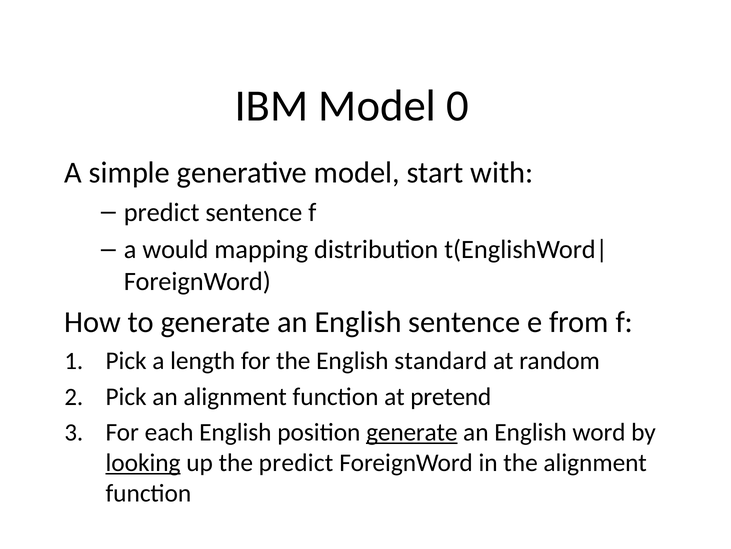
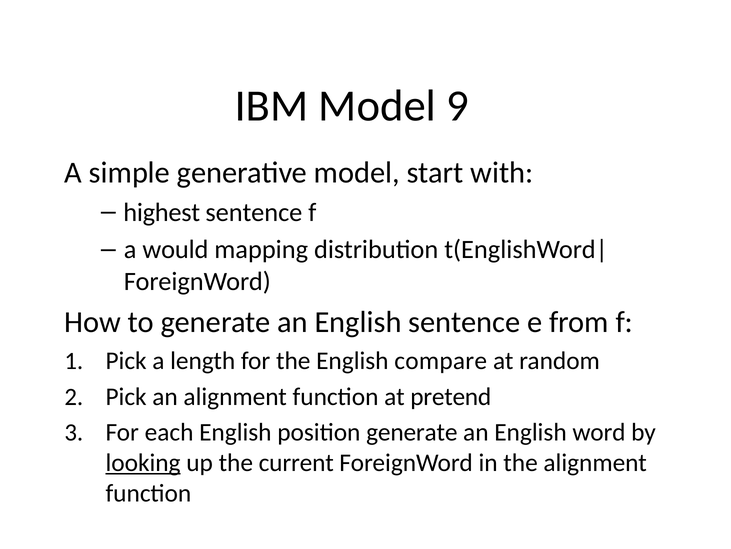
0: 0 -> 9
predict at (162, 212): predict -> highest
standard: standard -> compare
generate at (412, 432) underline: present -> none
the predict: predict -> current
